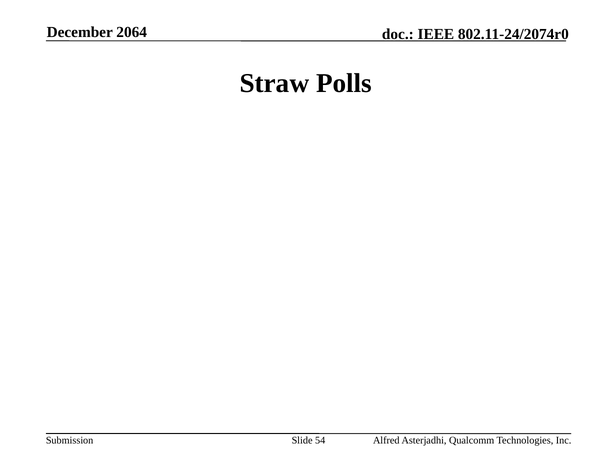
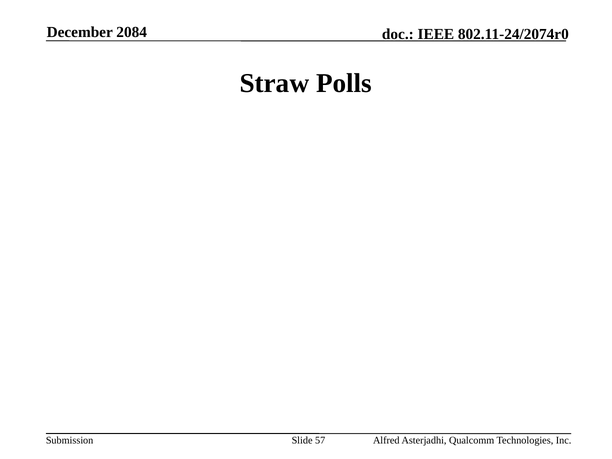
2064: 2064 -> 2084
54: 54 -> 57
